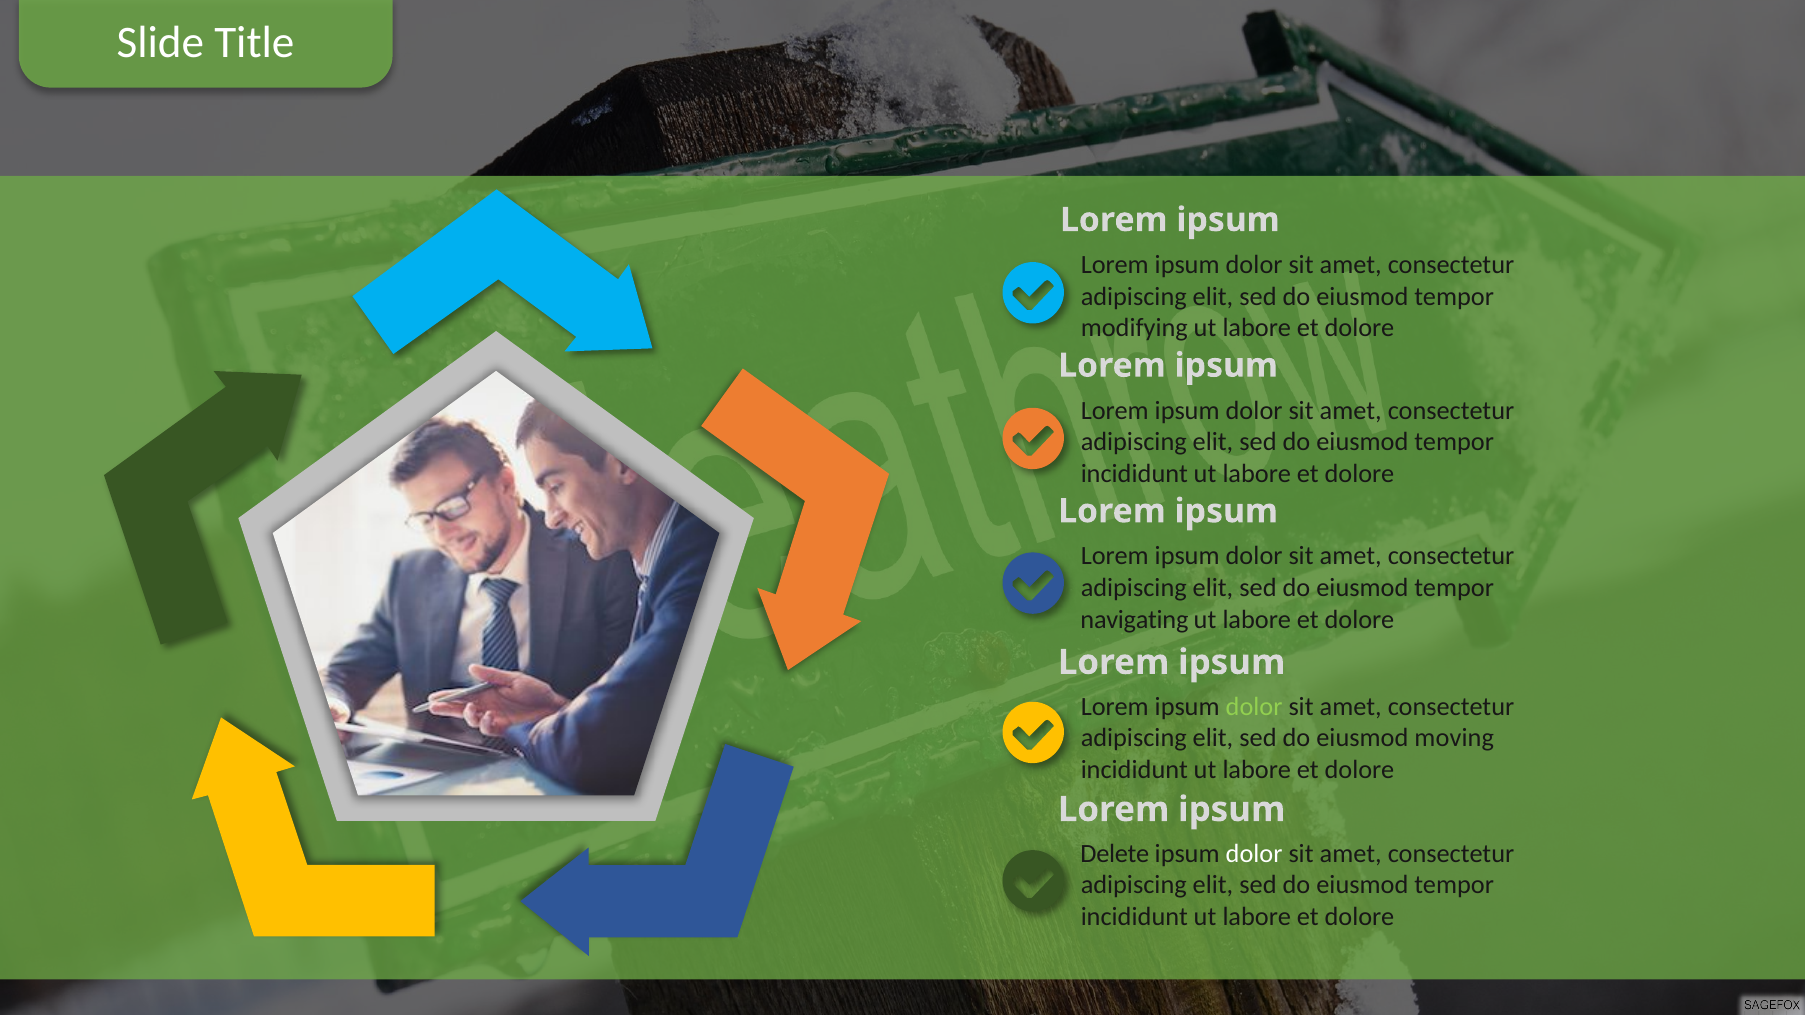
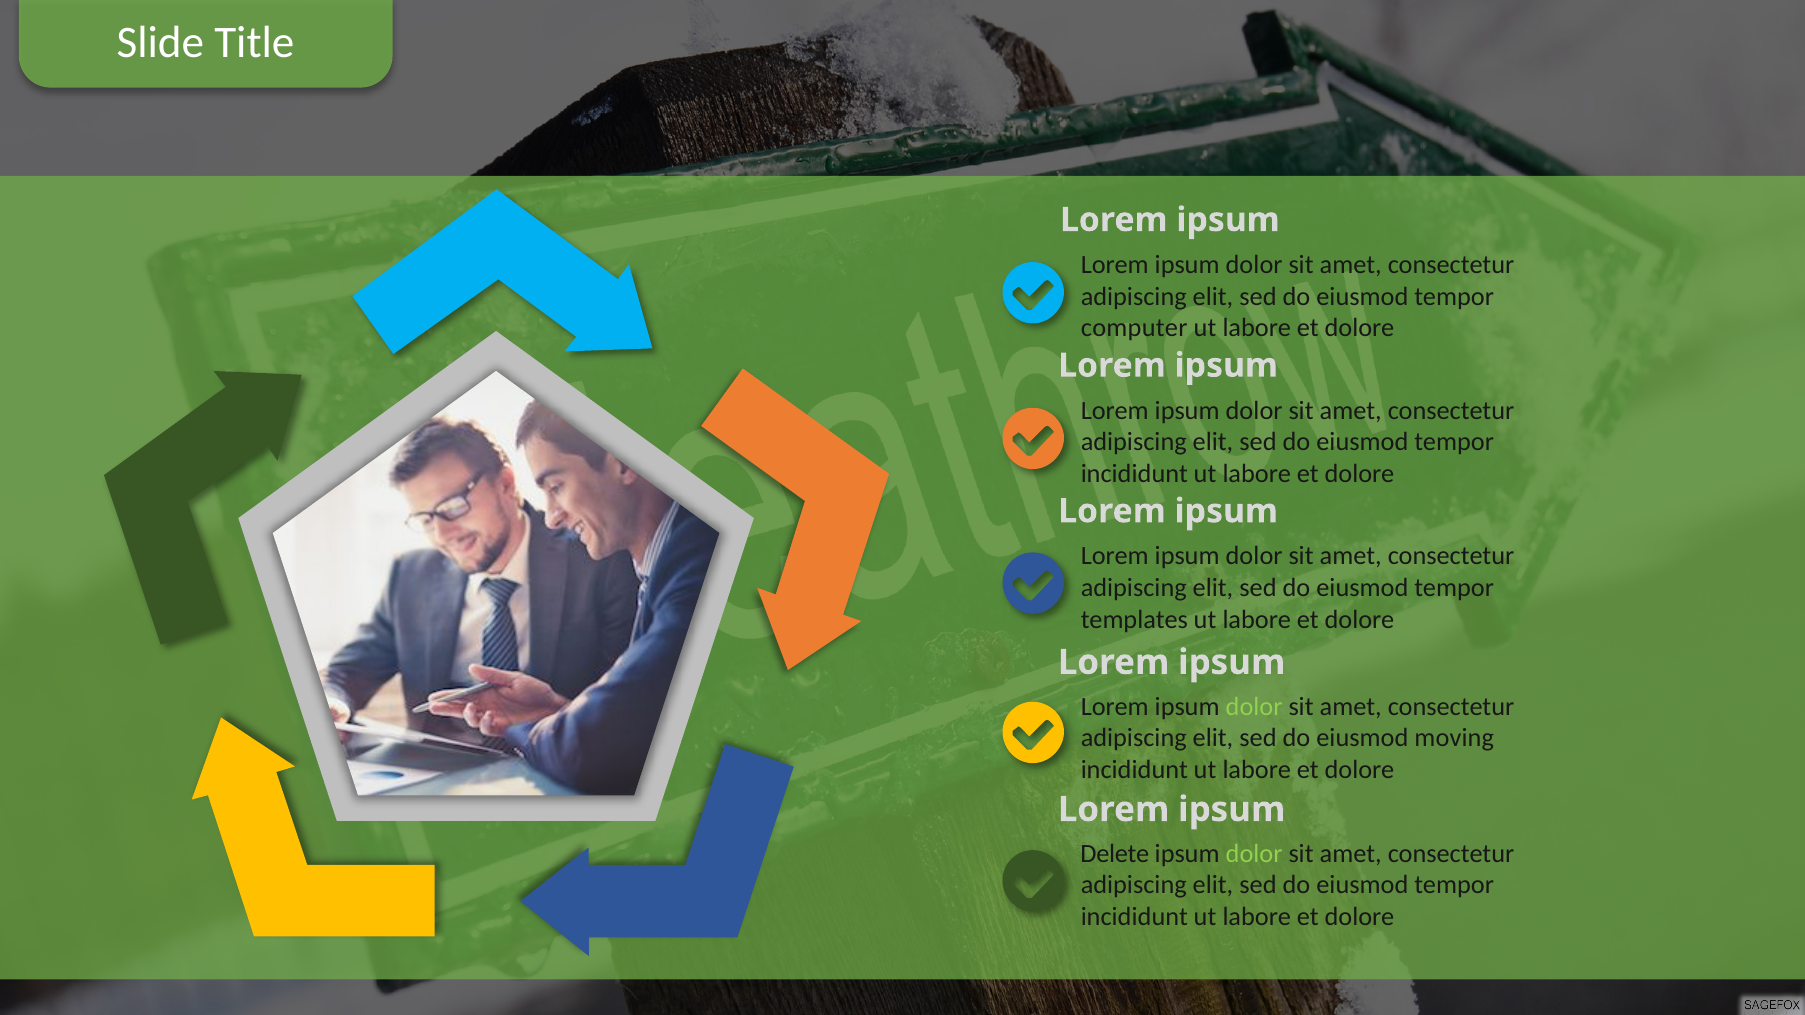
modifying: modifying -> computer
navigating: navigating -> templates
dolor at (1254, 854) colour: white -> light green
